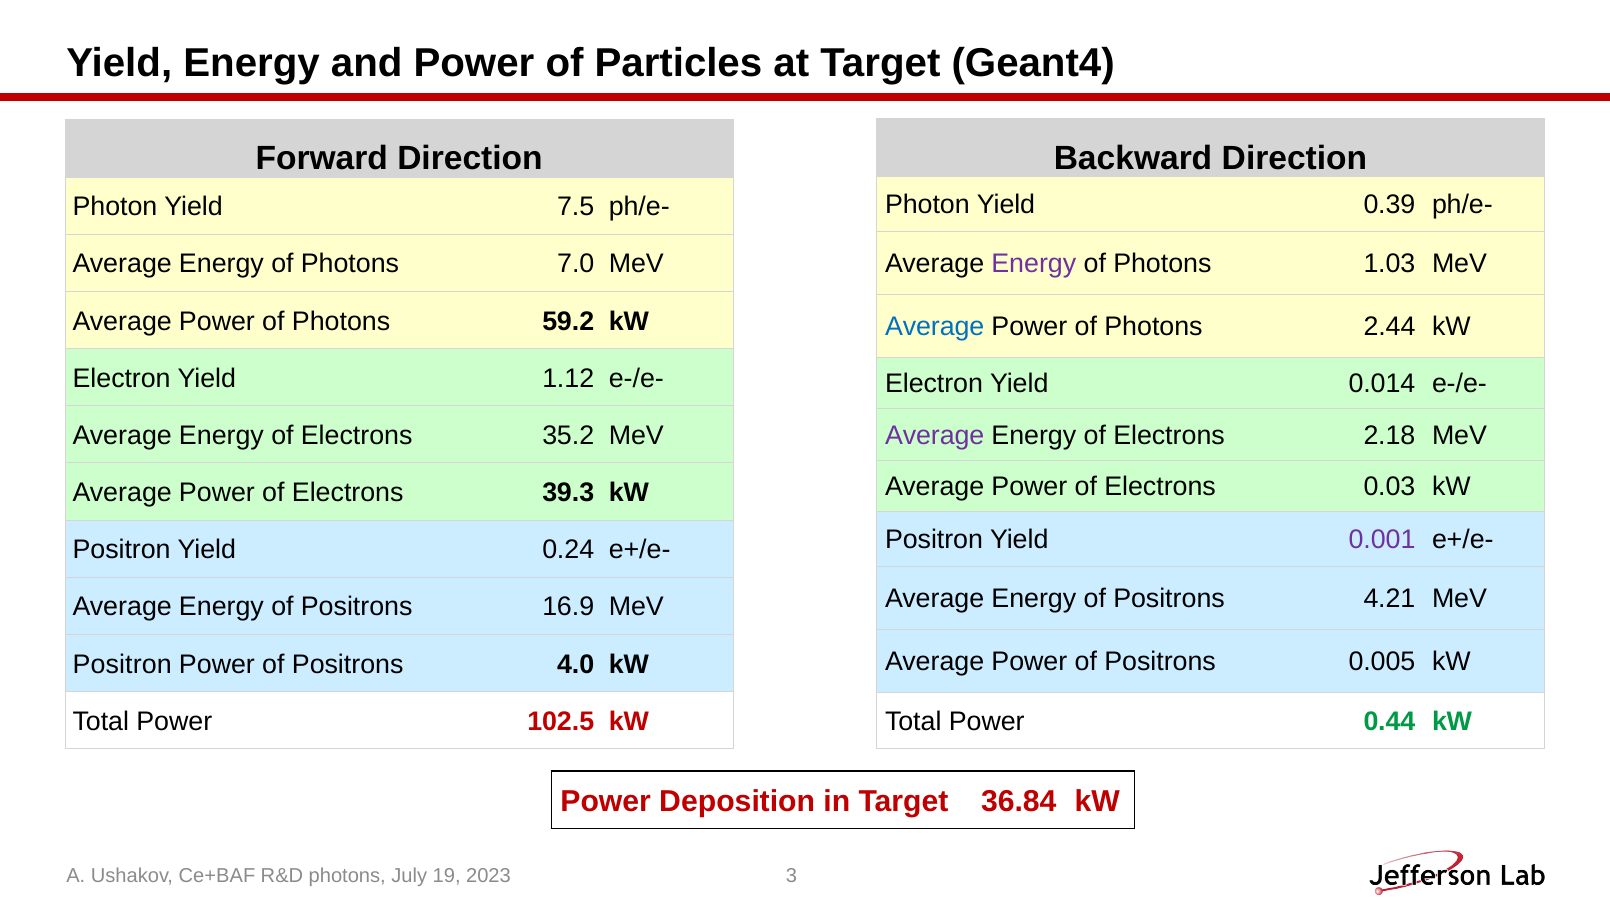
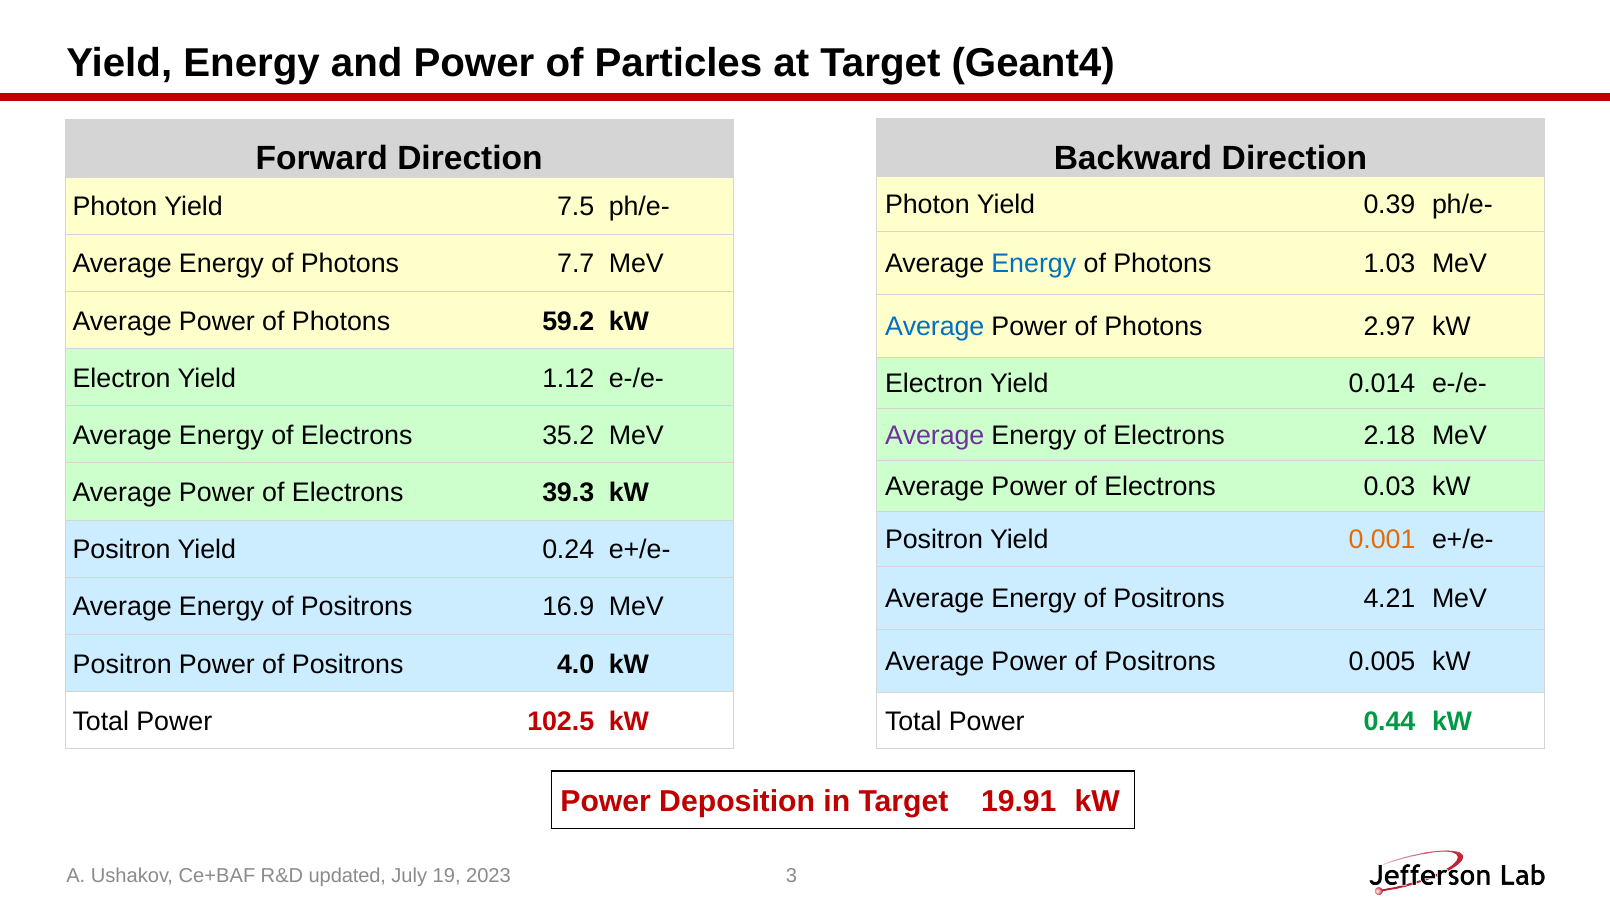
Energy at (1034, 264) colour: purple -> blue
7.0: 7.0 -> 7.7
2.44: 2.44 -> 2.97
0.001 colour: purple -> orange
36.84: 36.84 -> 19.91
R&D photons: photons -> updated
